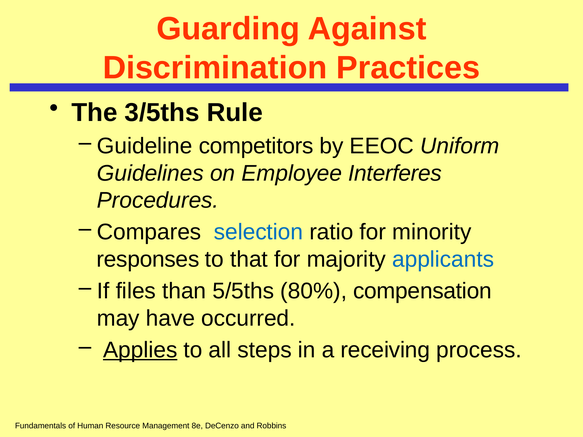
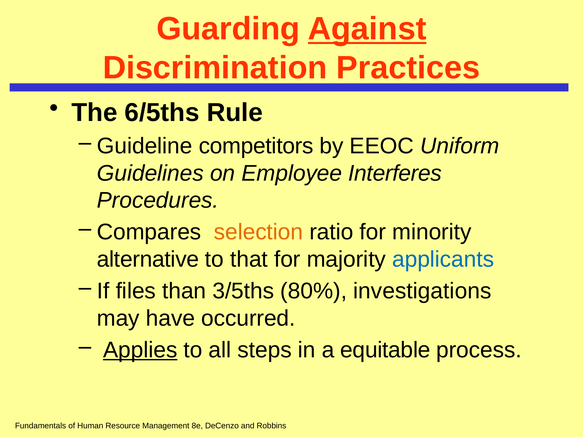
Against underline: none -> present
3/5ths: 3/5ths -> 6/5ths
selection colour: blue -> orange
responses: responses -> alternative
5/5ths: 5/5ths -> 3/5ths
compensation: compensation -> investigations
receiving: receiving -> equitable
